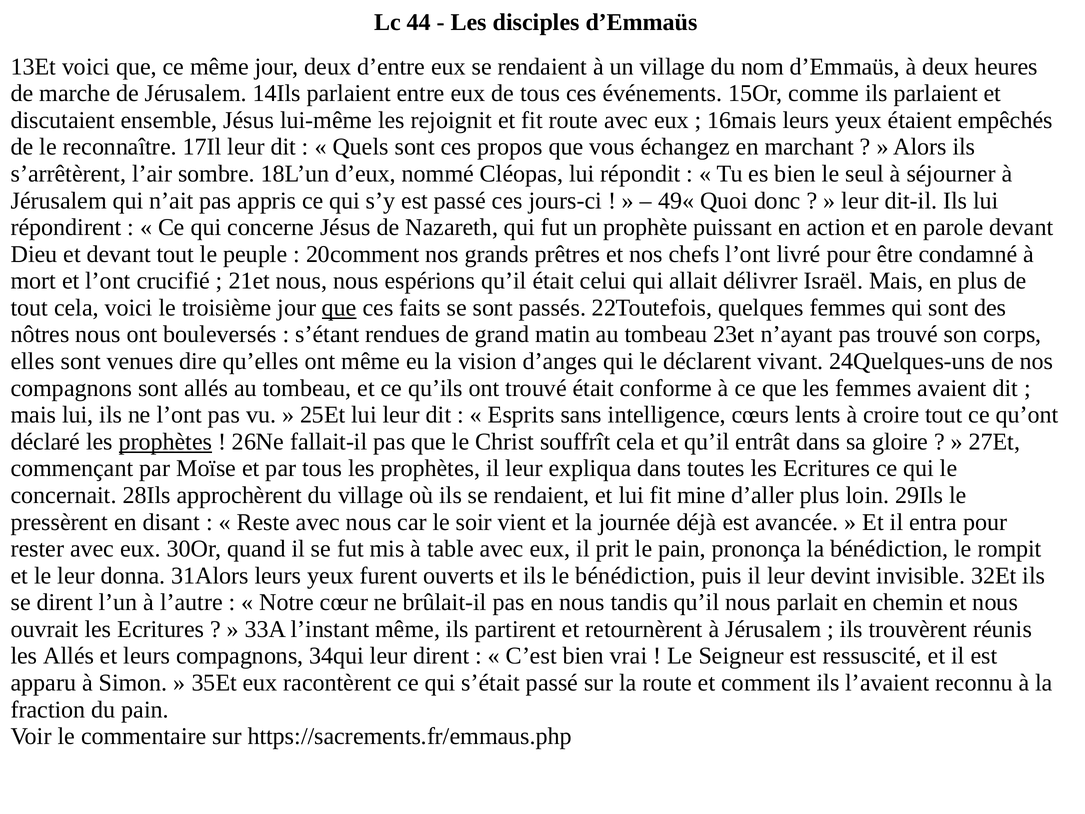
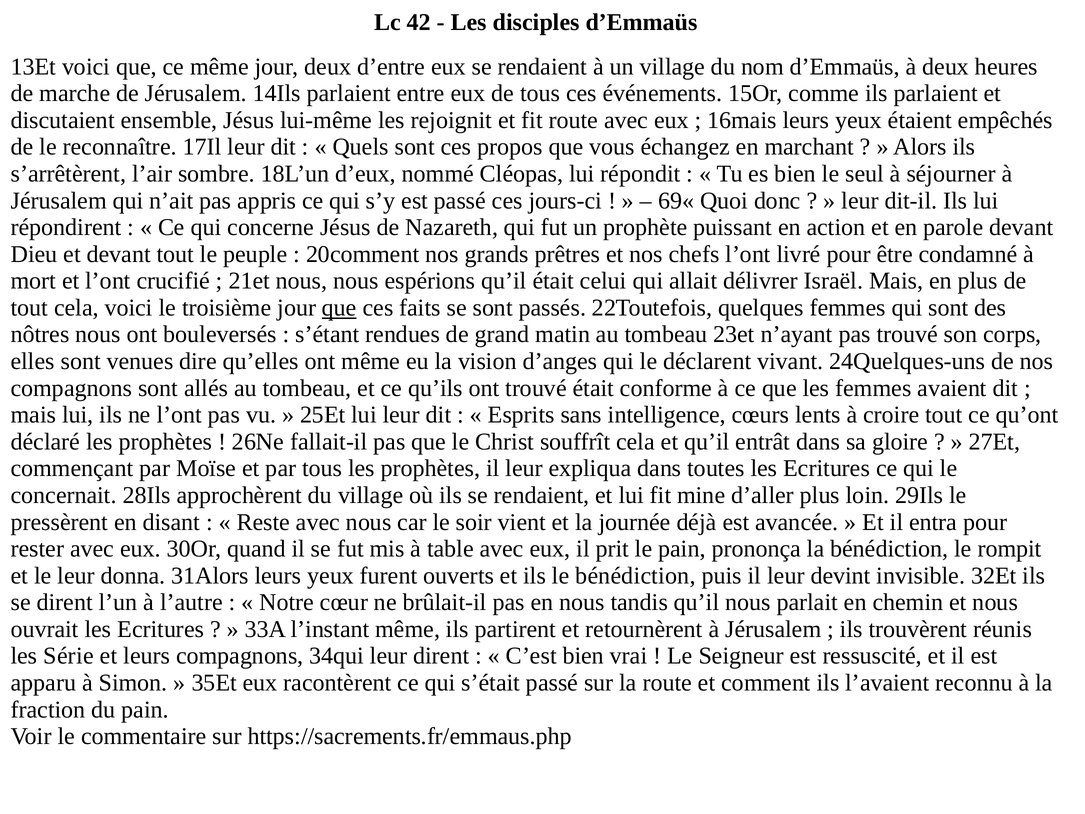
44: 44 -> 42
49«: 49« -> 69«
prophètes at (165, 442) underline: present -> none
les Allés: Allés -> Série
